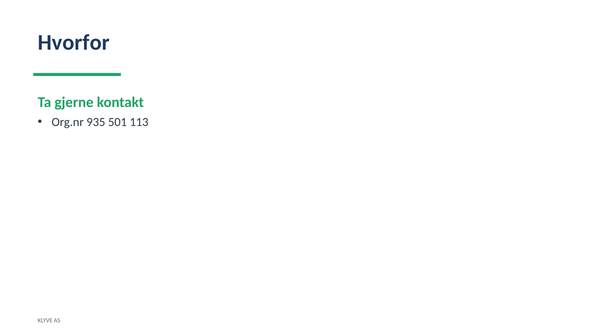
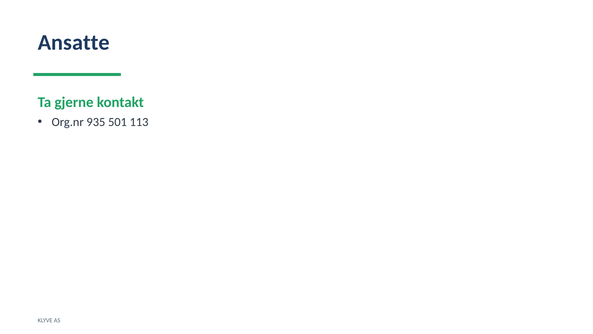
Hvorfor: Hvorfor -> Ansatte
